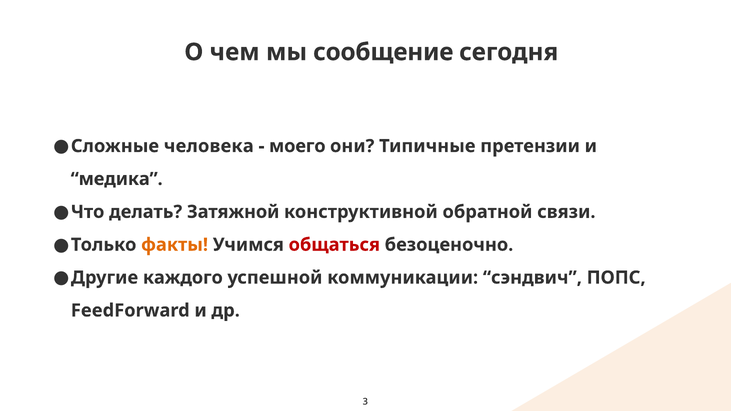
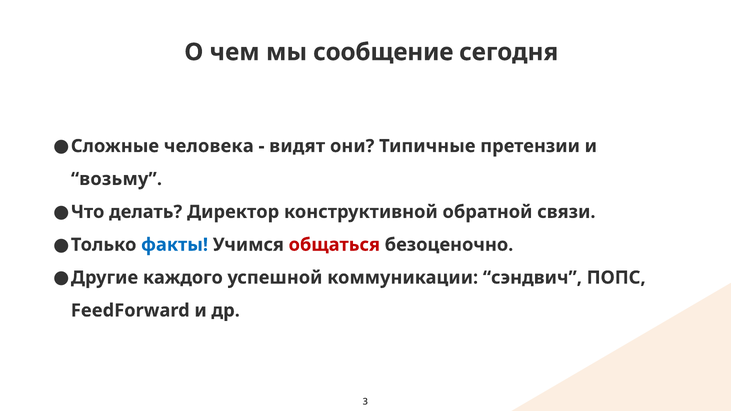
моего: моего -> видят
медика: медика -> возьму
Затяжной: Затяжной -> Директор
факты colour: orange -> blue
